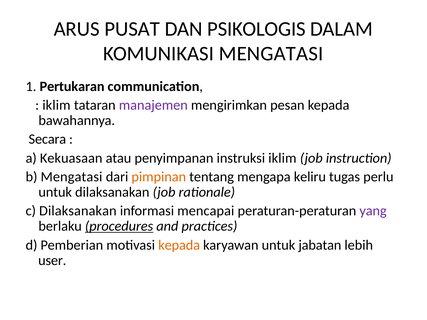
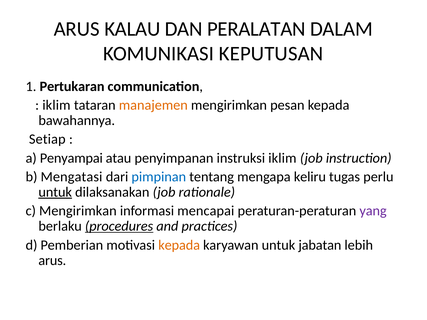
PUSAT: PUSAT -> KALAU
PSIKOLOGIS: PSIKOLOGIS -> PERALATAN
KOMUNIKASI MENGATASI: MENGATASI -> KEPUTUSAN
manajemen colour: purple -> orange
Secara: Secara -> Setiap
Kekuasaan: Kekuasaan -> Penyampai
pimpinan colour: orange -> blue
untuk at (55, 192) underline: none -> present
c Dilaksanakan: Dilaksanakan -> Mengirimkan
user at (52, 261): user -> arus
